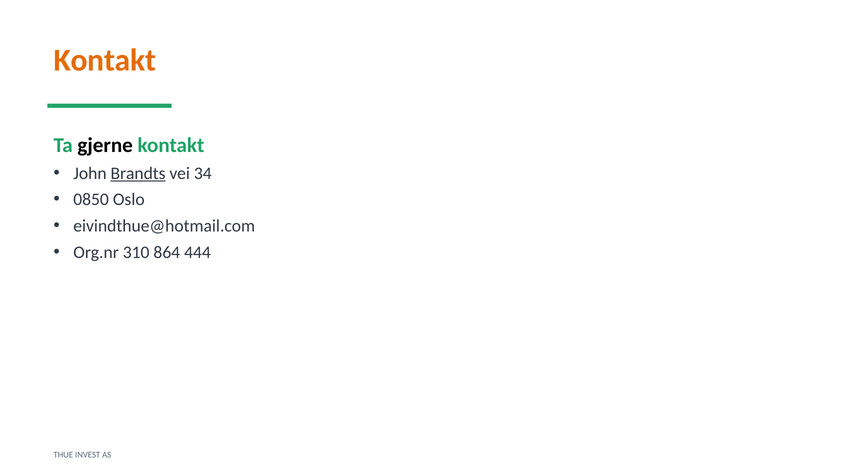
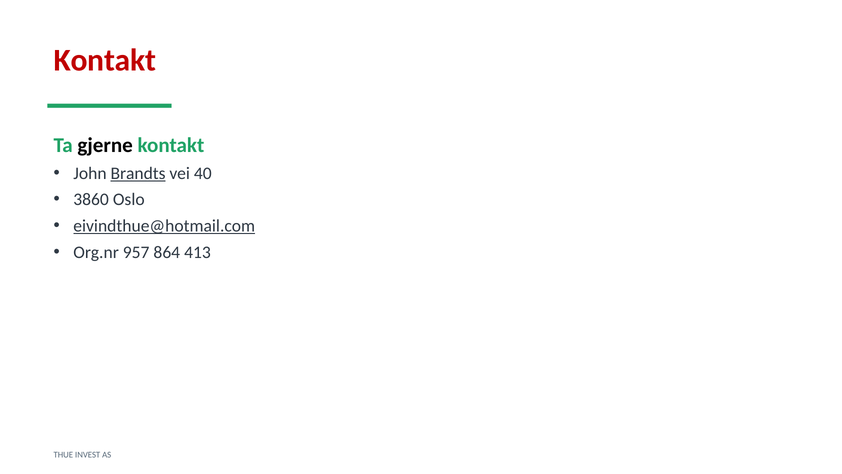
Kontakt at (105, 60) colour: orange -> red
34: 34 -> 40
0850: 0850 -> 3860
eivindthue@hotmail.com underline: none -> present
310: 310 -> 957
444: 444 -> 413
